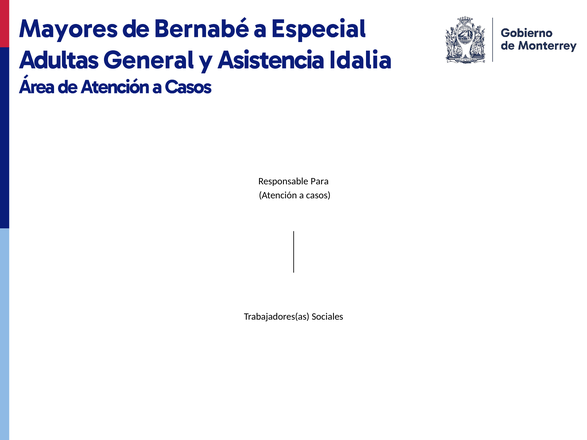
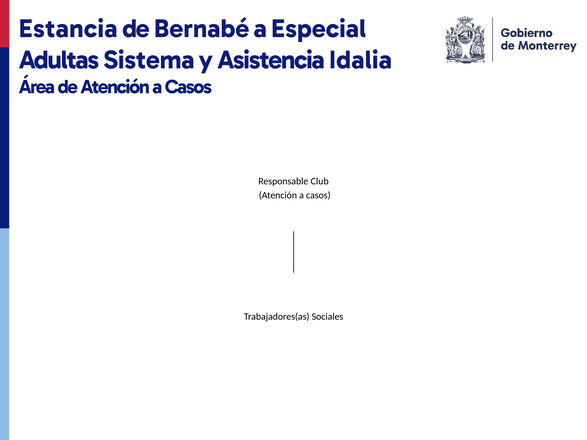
Mayores: Mayores -> Estancia
General: General -> Sistema
Para: Para -> Club
